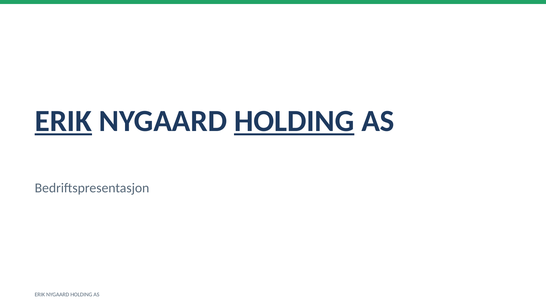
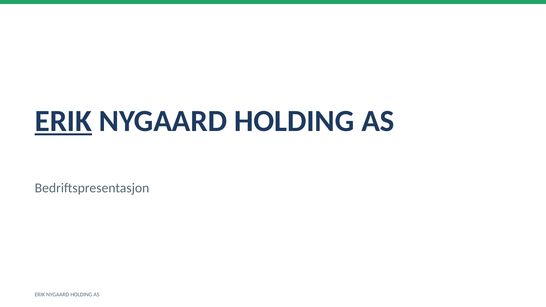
HOLDING at (294, 121) underline: present -> none
